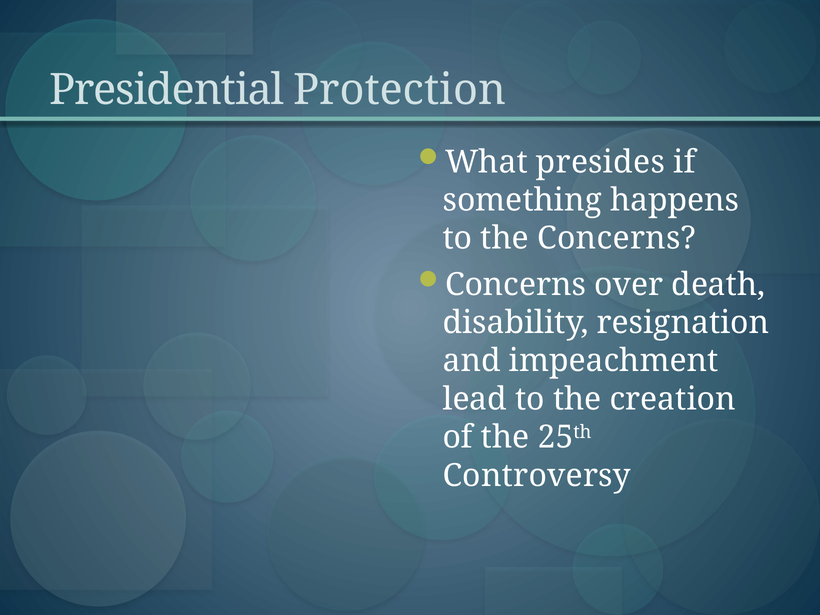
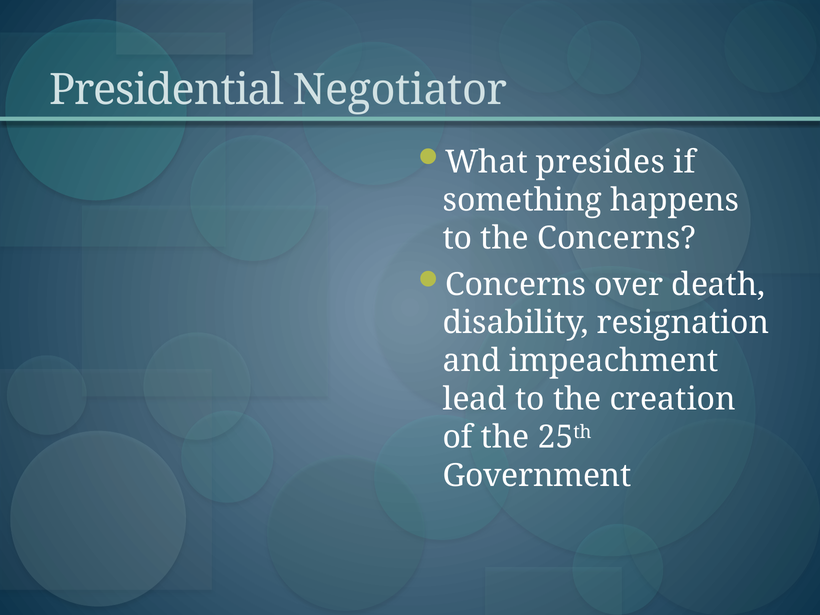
Protection: Protection -> Negotiator
Controversy: Controversy -> Government
